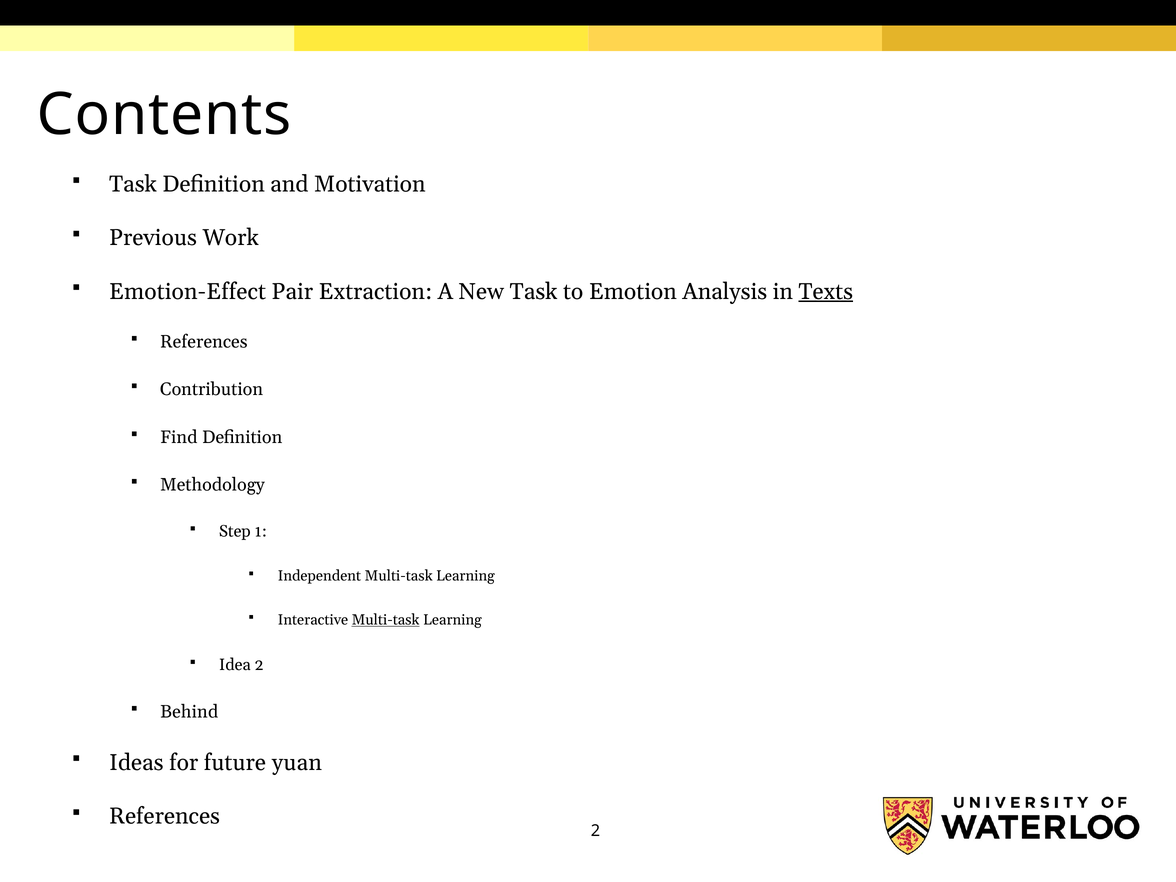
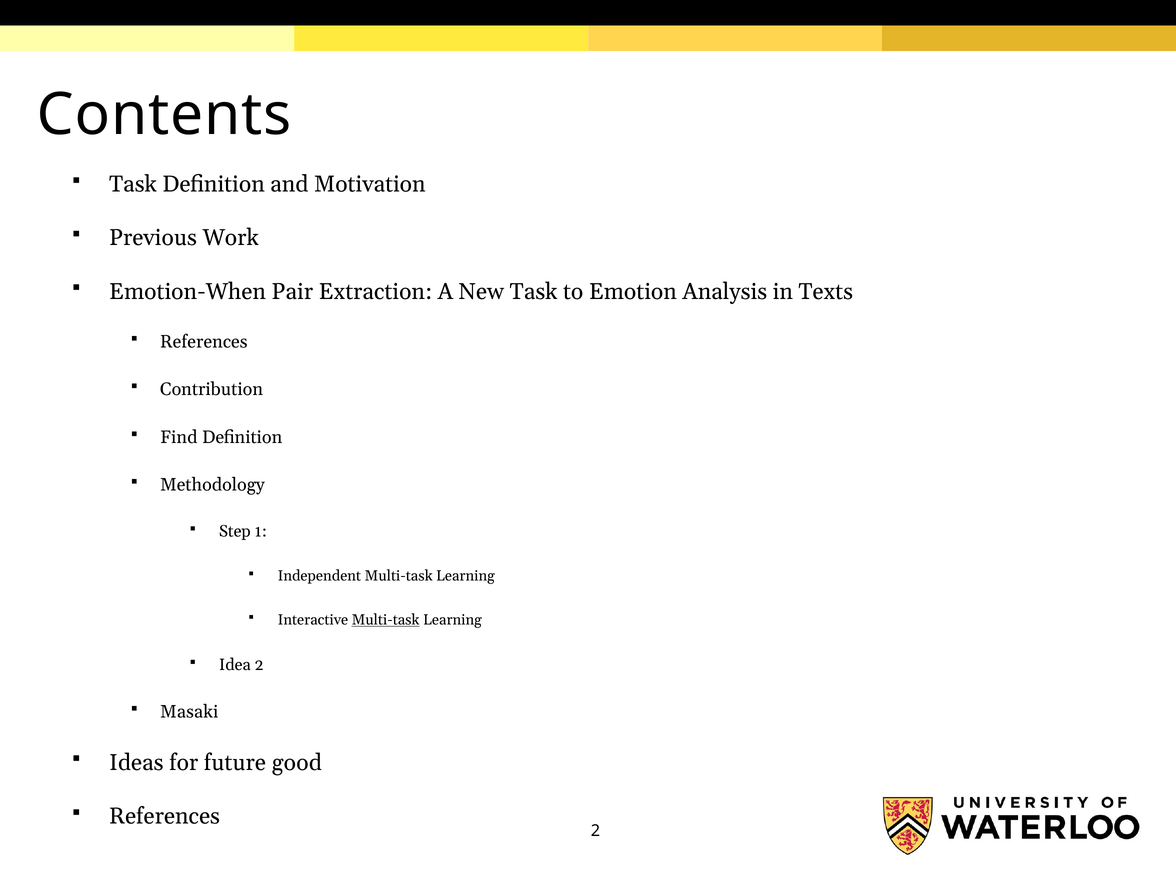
Emotion-Effect: Emotion-Effect -> Emotion-When
Texts underline: present -> none
Behind: Behind -> Masaki
yuan: yuan -> good
